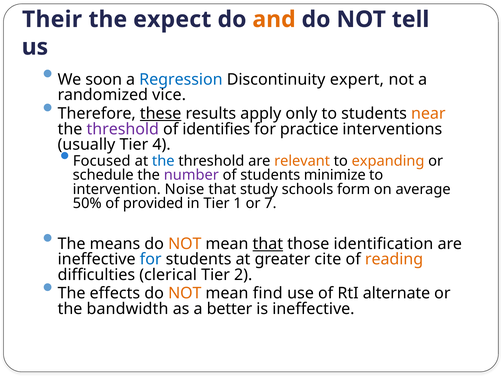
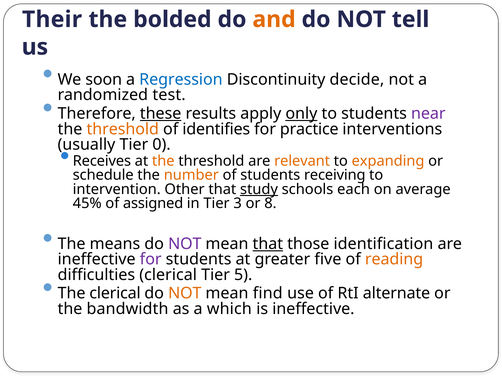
expect: expect -> bolded
expert: expert -> decide
vice: vice -> test
only underline: none -> present
near colour: orange -> purple
threshold at (123, 129) colour: purple -> orange
4: 4 -> 0
Focused: Focused -> Receives
the at (163, 161) colour: blue -> orange
number colour: purple -> orange
minimize: minimize -> receiving
Noise: Noise -> Other
study underline: none -> present
form: form -> each
50%: 50% -> 45%
provided: provided -> assigned
1: 1 -> 3
7: 7 -> 8
NOT at (185, 244) colour: orange -> purple
for at (151, 259) colour: blue -> purple
cite: cite -> five
2: 2 -> 5
The effects: effects -> clerical
better: better -> which
